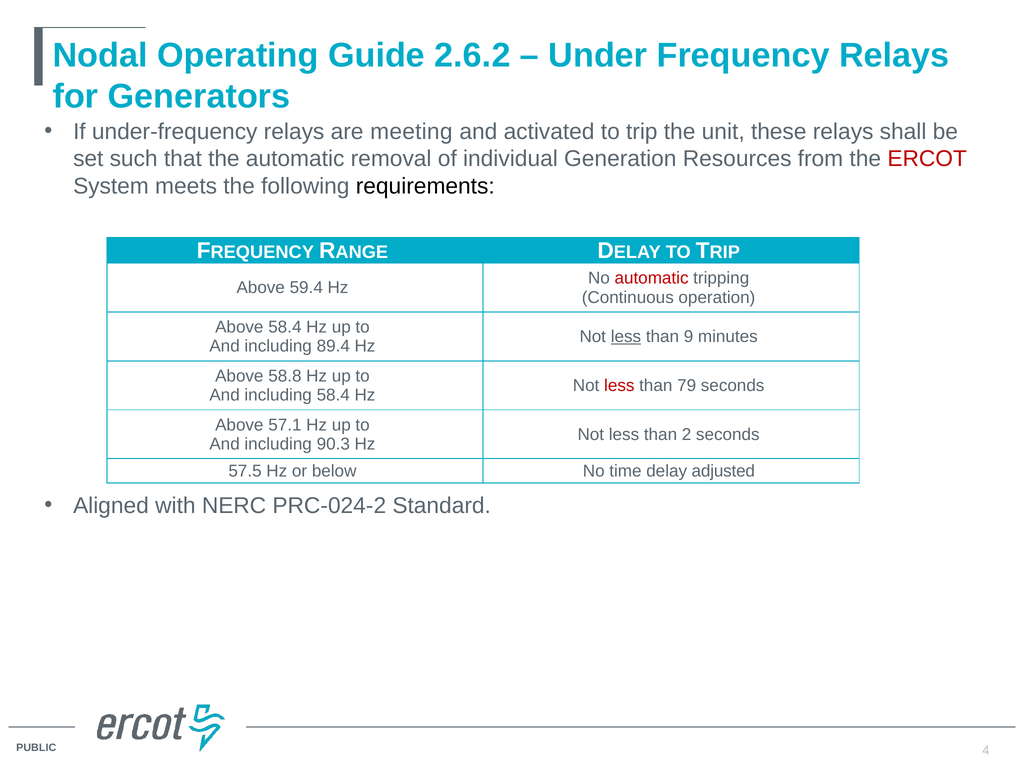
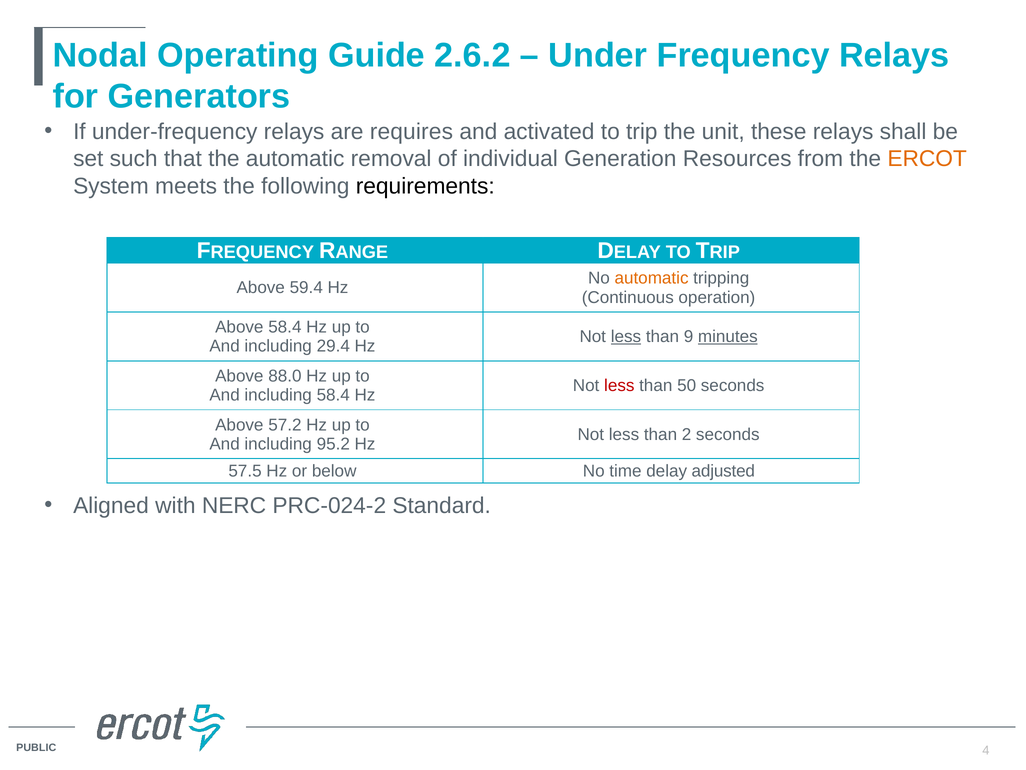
meeting: meeting -> requires
ERCOT colour: red -> orange
automatic at (652, 278) colour: red -> orange
minutes underline: none -> present
89.4: 89.4 -> 29.4
58.8: 58.8 -> 88.0
79: 79 -> 50
57.1: 57.1 -> 57.2
90.3: 90.3 -> 95.2
